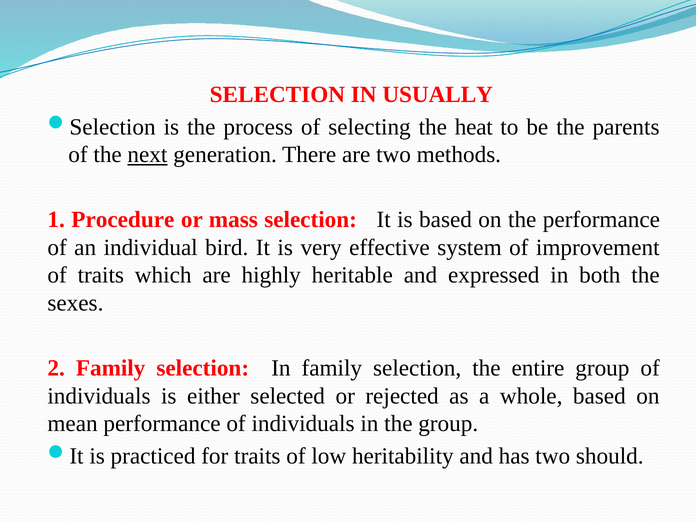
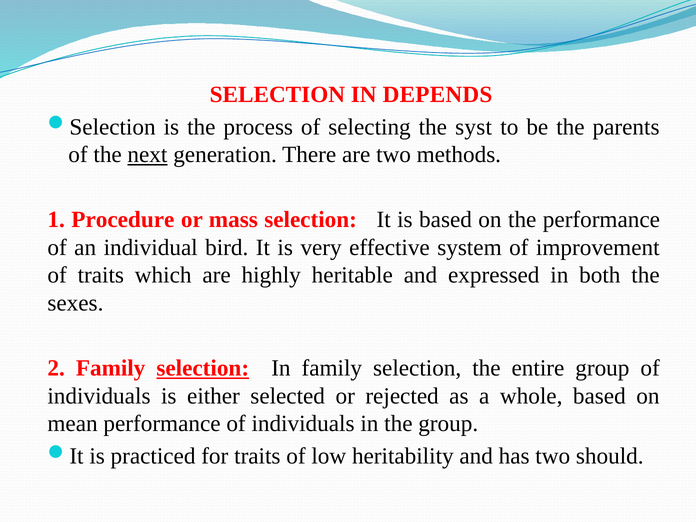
USUALLY: USUALLY -> DEPENDS
heat: heat -> syst
selection at (203, 368) underline: none -> present
